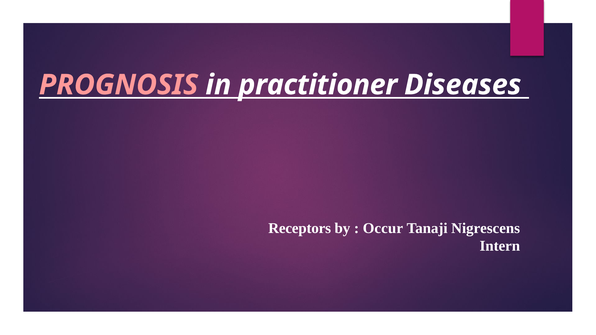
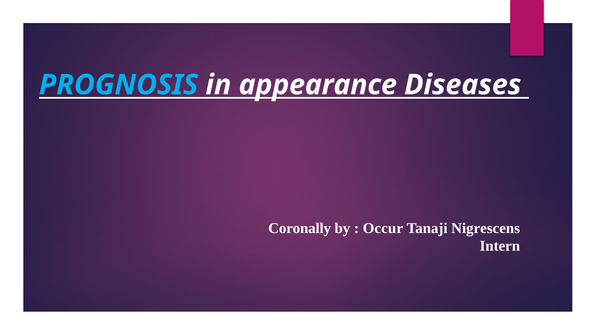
PROGNOSIS colour: pink -> light blue
practitioner: practitioner -> appearance
Receptors: Receptors -> Coronally
